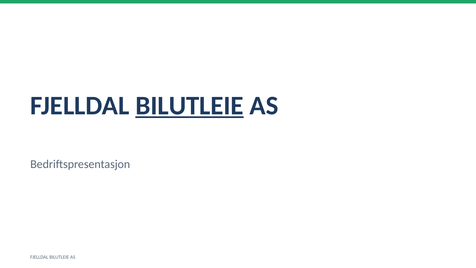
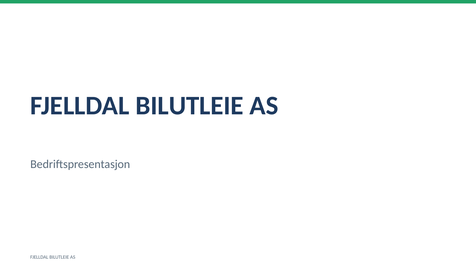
BILUTLEIE at (190, 106) underline: present -> none
